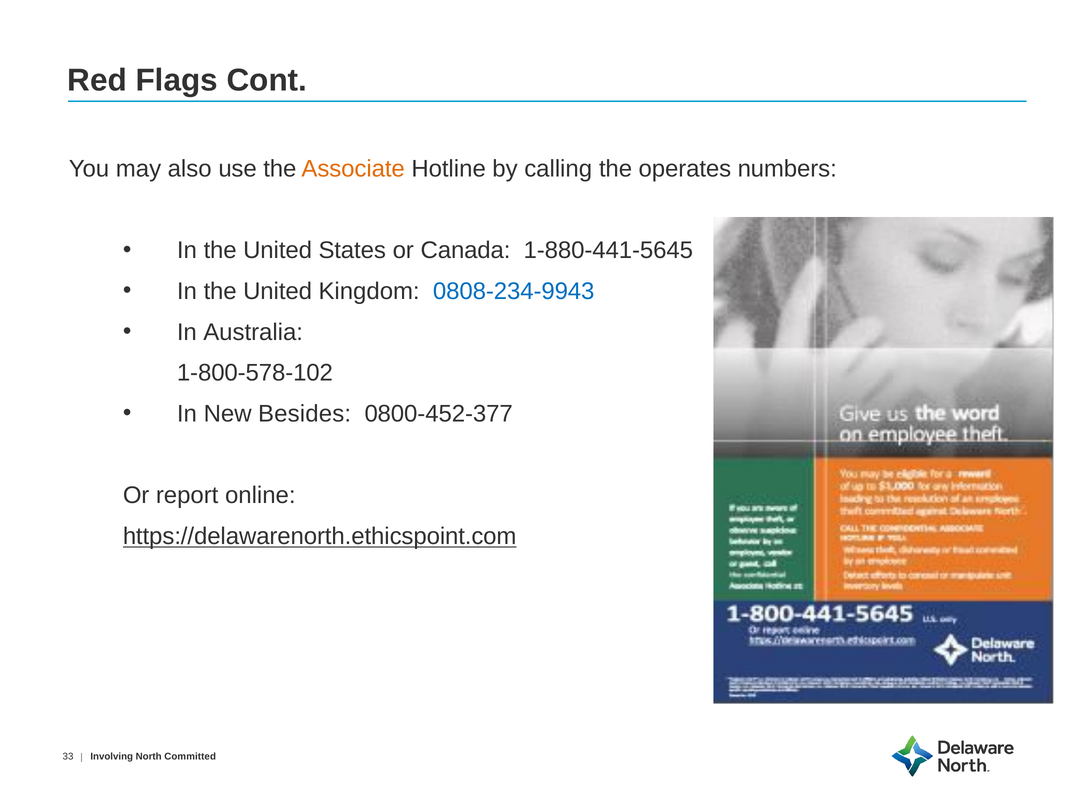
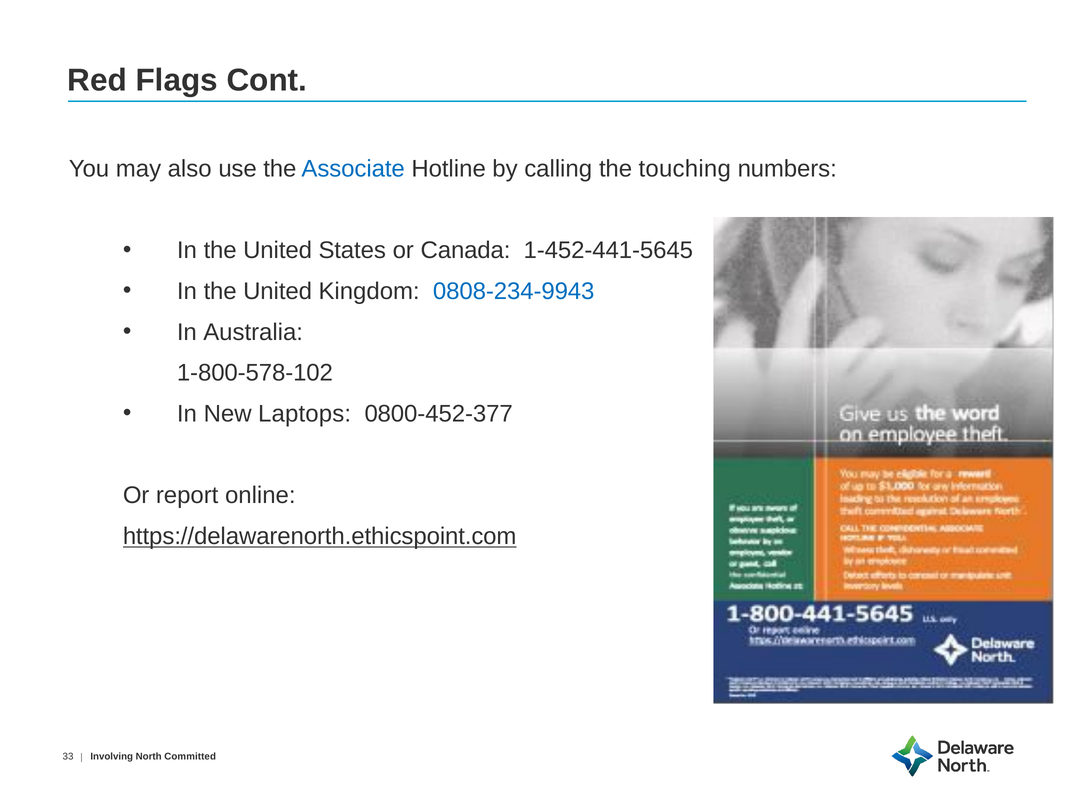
Associate colour: orange -> blue
operates: operates -> touching
1-880-441-5645: 1-880-441-5645 -> 1-452-441-5645
Besides: Besides -> Laptops
